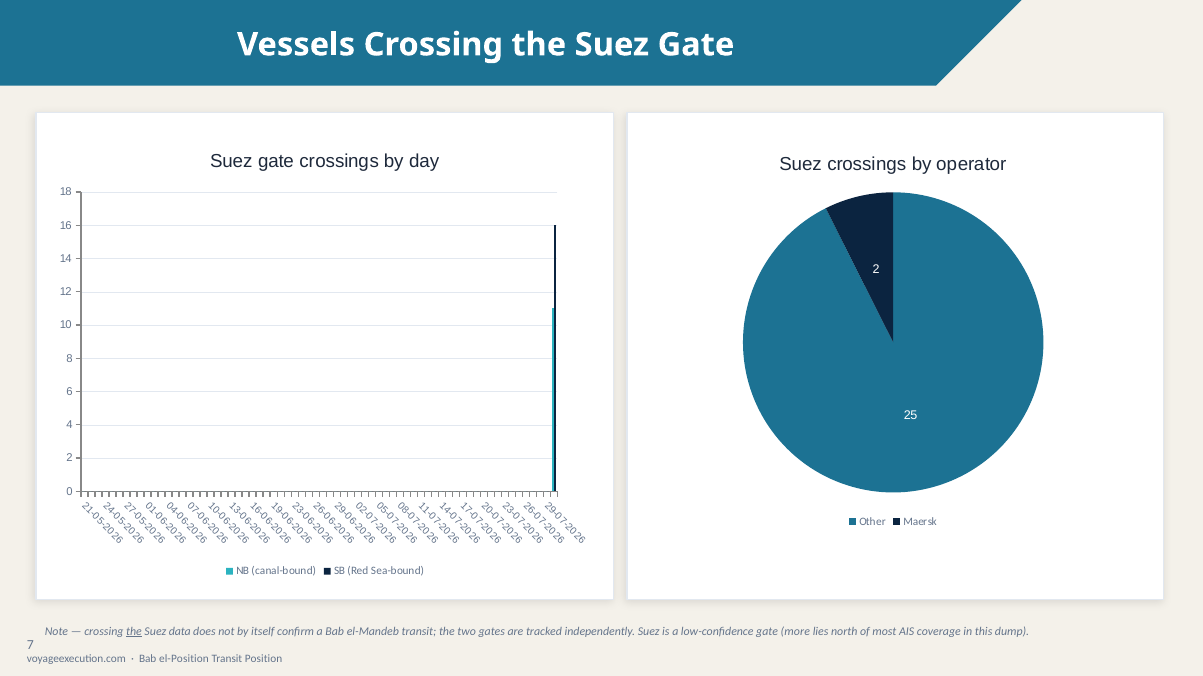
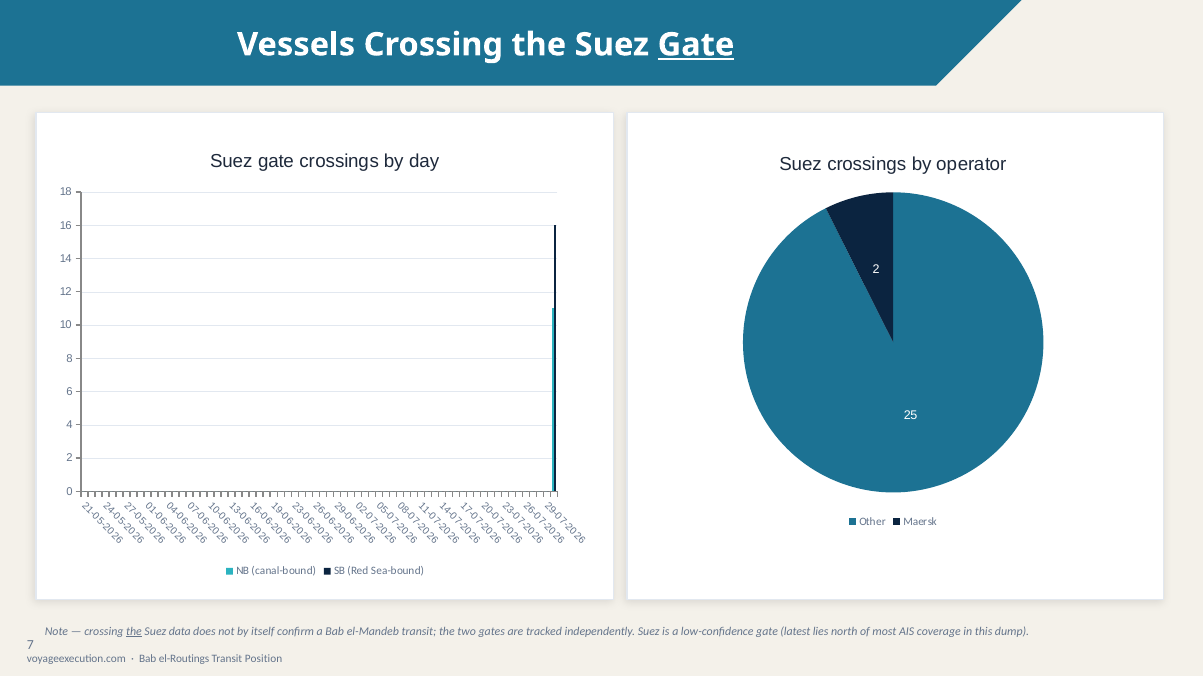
Gate at (696, 45) underline: none -> present
more: more -> latest
el-Position: el-Position -> el-Routings
